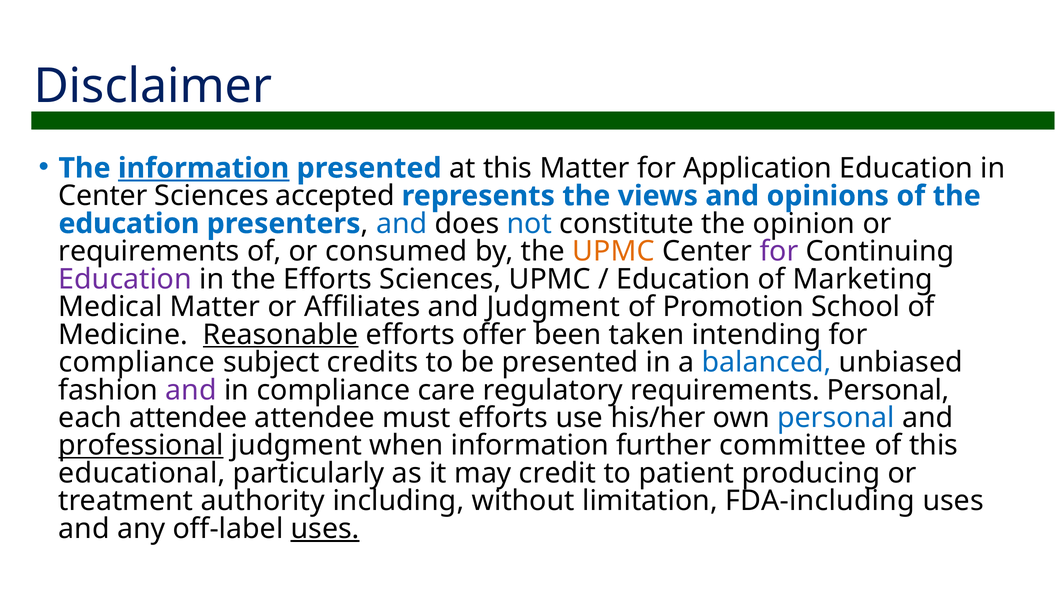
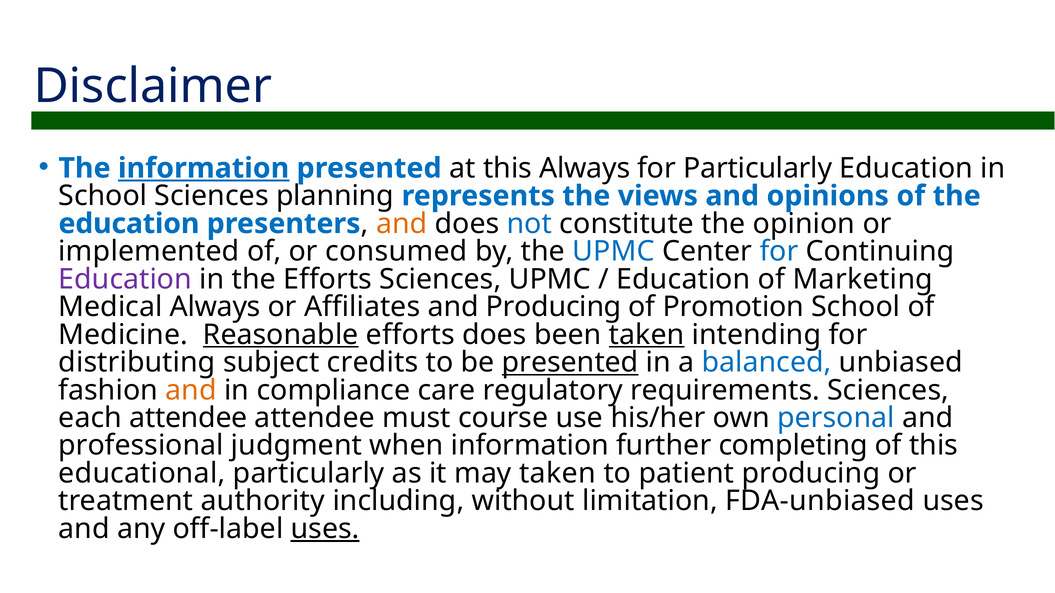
this Matter: Matter -> Always
for Application: Application -> Particularly
Center at (103, 196): Center -> School
accepted: accepted -> planning
and at (402, 224) colour: blue -> orange
requirements at (149, 252): requirements -> implemented
UPMC at (614, 252) colour: orange -> blue
for at (779, 252) colour: purple -> blue
Medical Matter: Matter -> Always
and Judgment: Judgment -> Producing
efforts offer: offer -> does
taken at (647, 335) underline: none -> present
compliance at (137, 363): compliance -> distributing
presented at (570, 363) underline: none -> present
and at (191, 390) colour: purple -> orange
requirements Personal: Personal -> Sciences
must efforts: efforts -> course
professional underline: present -> none
committee: committee -> completing
may credit: credit -> taken
FDA-including: FDA-including -> FDA-unbiased
